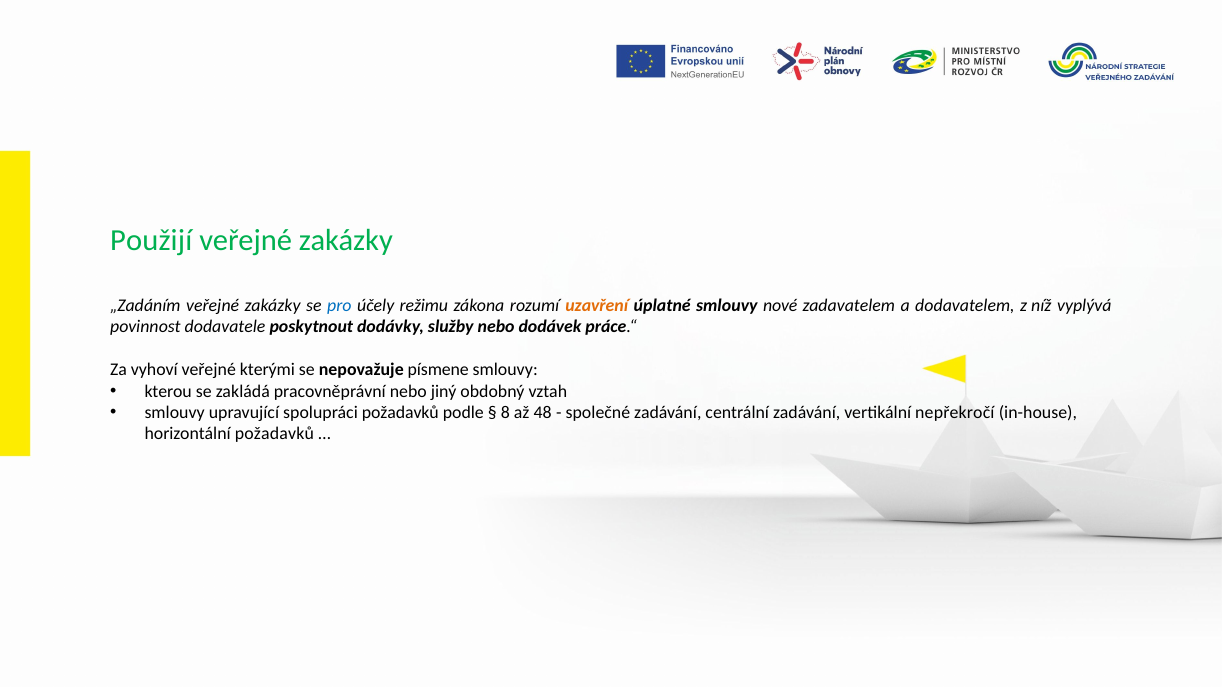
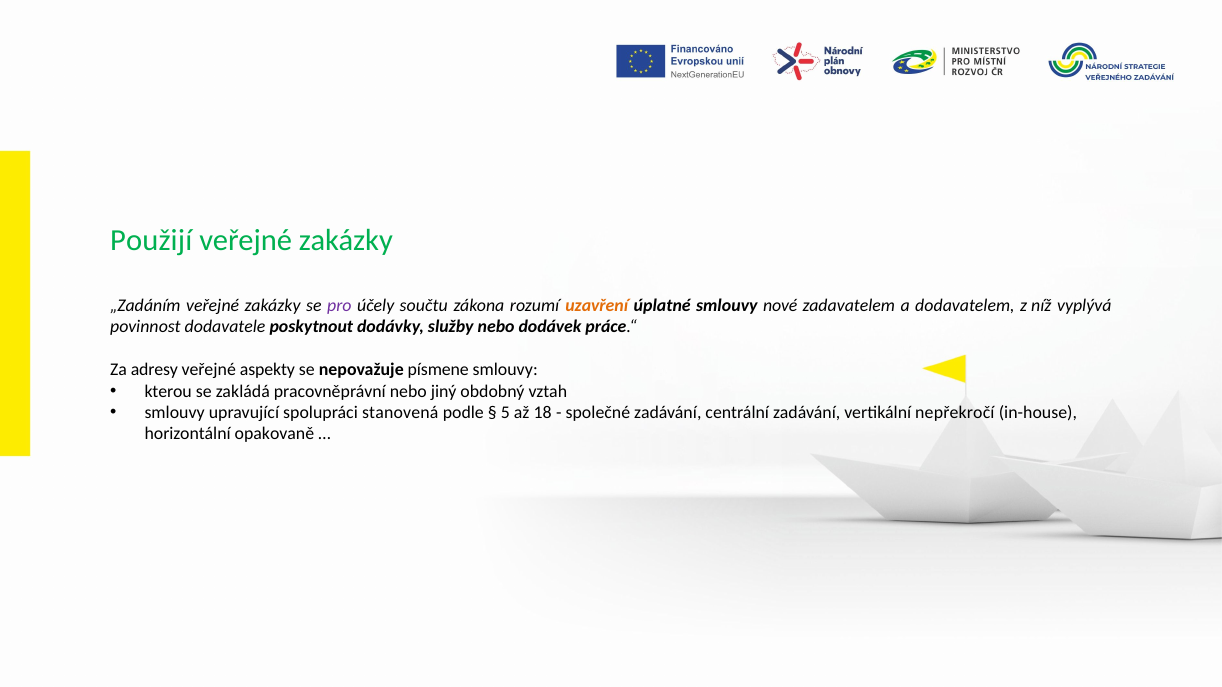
pro colour: blue -> purple
režimu: režimu -> součtu
vyhoví: vyhoví -> adresy
kterými: kterými -> aspekty
spolupráci požadavků: požadavků -> stanovená
8: 8 -> 5
48: 48 -> 18
horizontální požadavků: požadavků -> opakovaně
